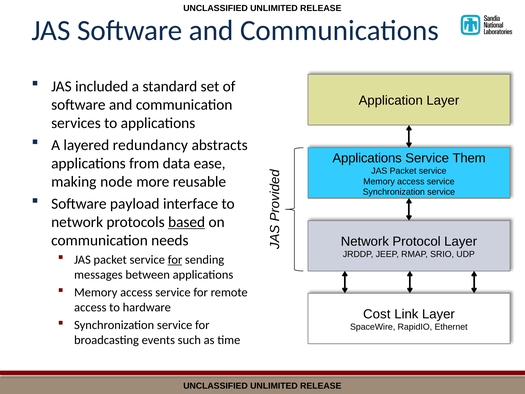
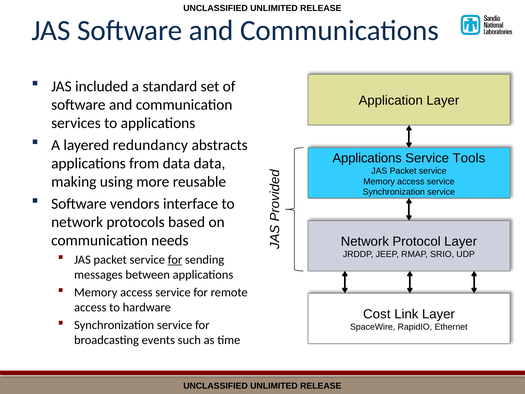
Them: Them -> Tools
data ease: ease -> data
node: node -> using
payload: payload -> vendors
based underline: present -> none
